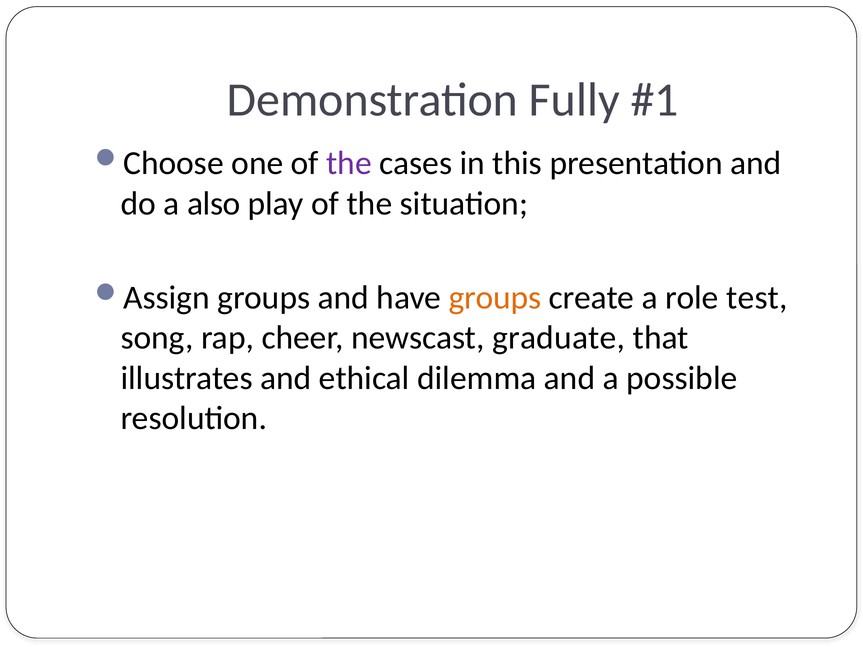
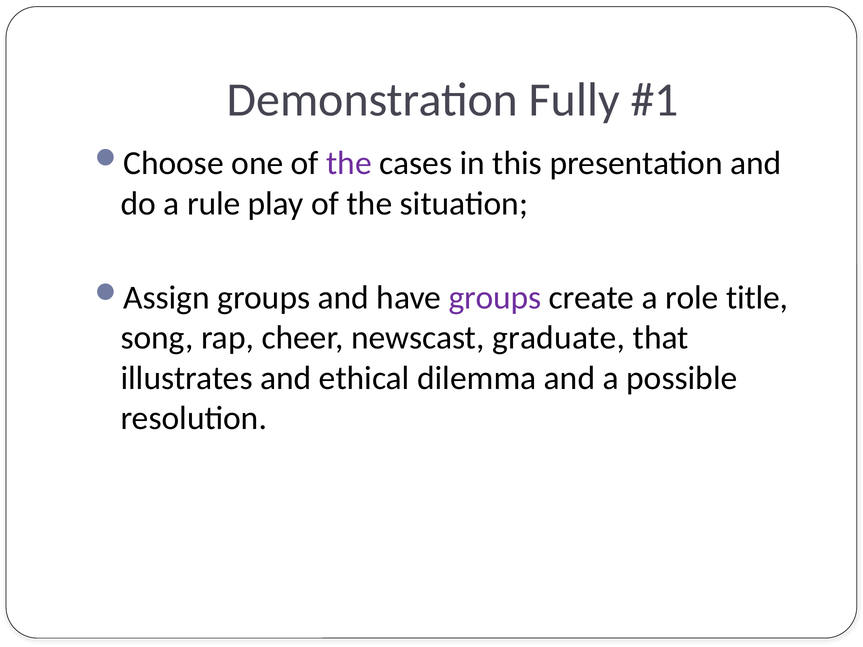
also: also -> rule
groups at (495, 298) colour: orange -> purple
test: test -> title
